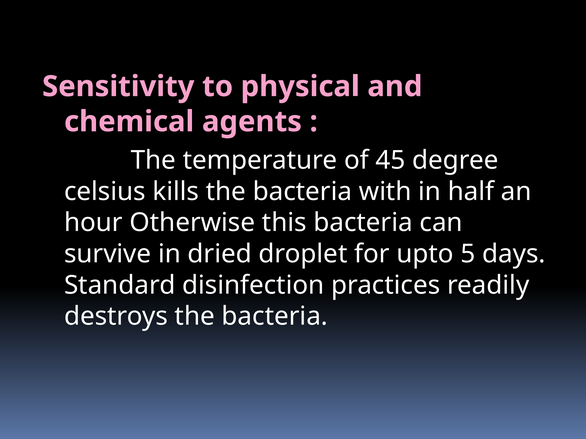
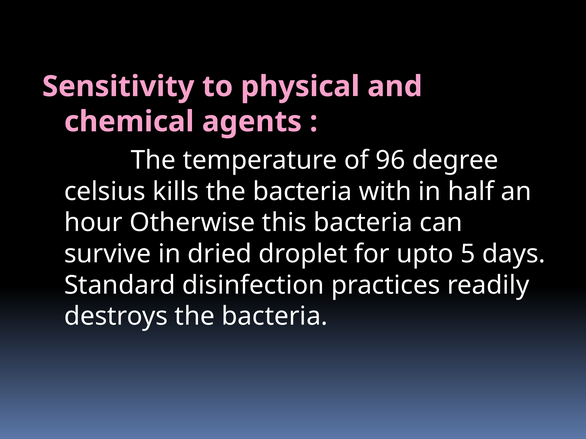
45: 45 -> 96
